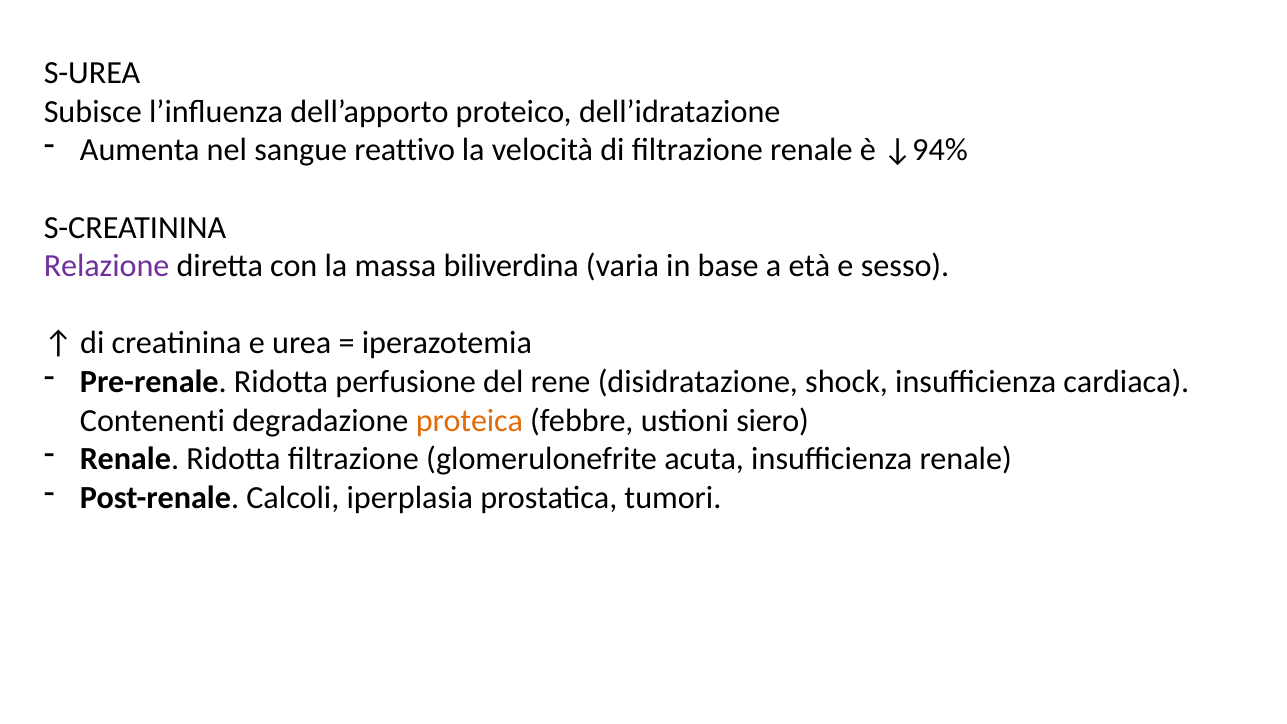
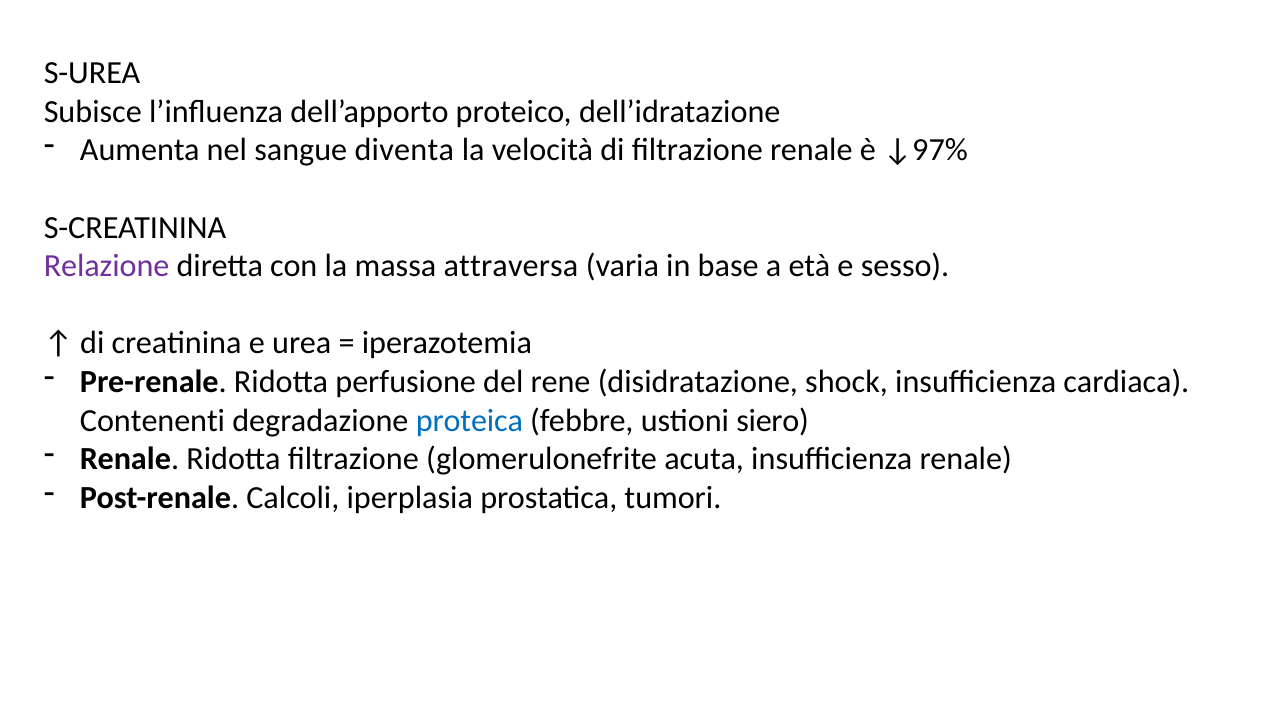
reattivo: reattivo -> diventa
↓94%: ↓94% -> ↓97%
biliverdina: biliverdina -> attraversa
proteica colour: orange -> blue
